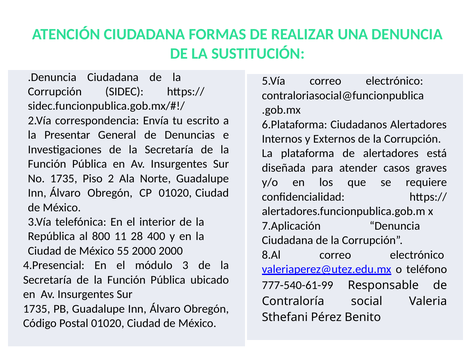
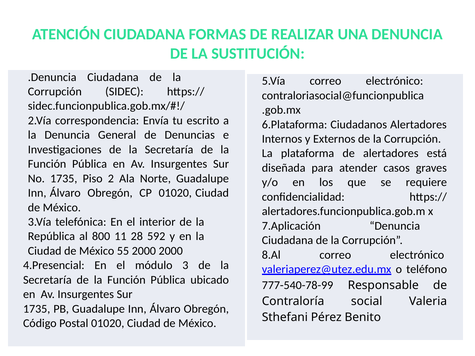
la Presentar: Presentar -> Denuncia
400: 400 -> 592
777-540-61-99: 777-540-61-99 -> 777-540-78-99
